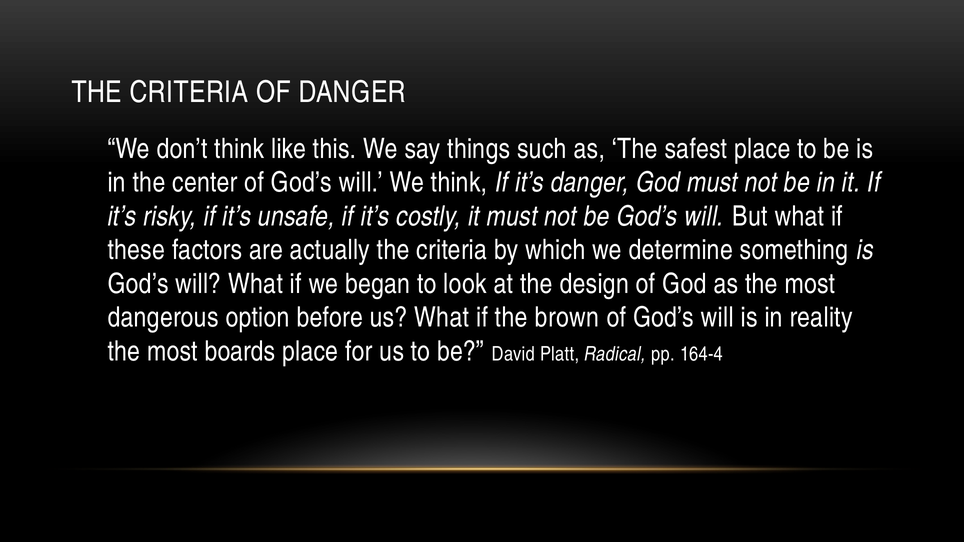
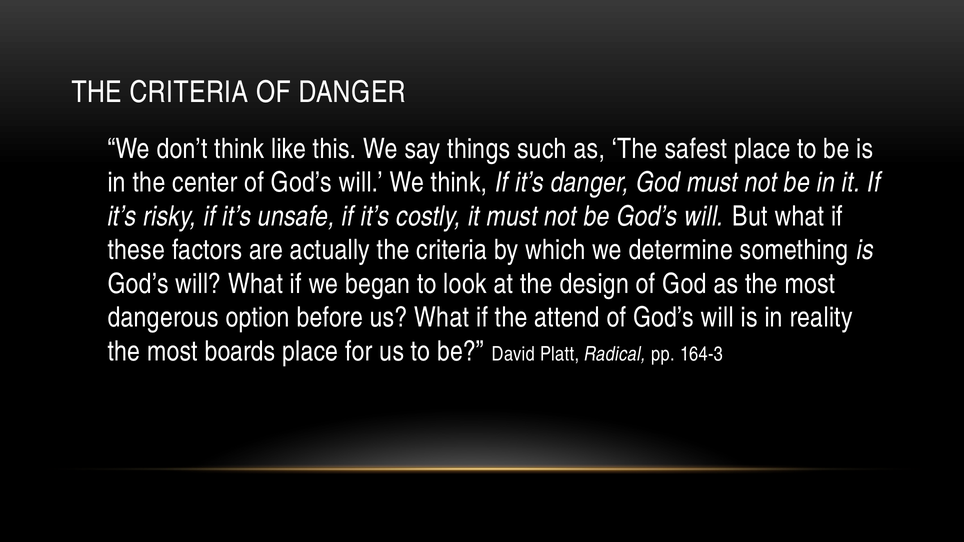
brown: brown -> attend
164-4: 164-4 -> 164-3
